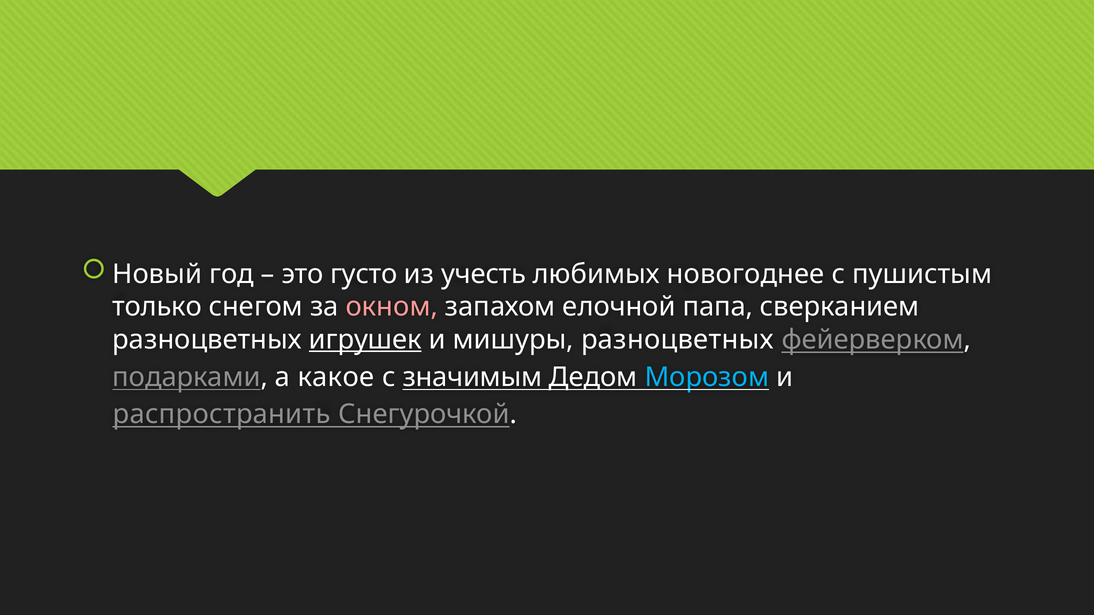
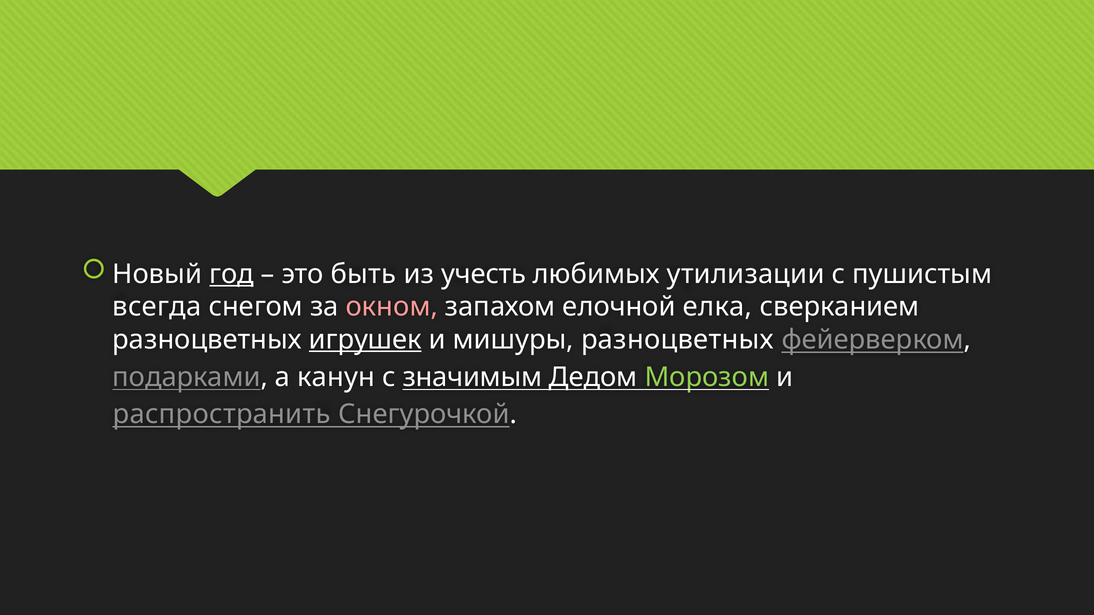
год underline: none -> present
густо: густо -> быть
новогоднее: новогоднее -> утилизации
только: только -> всегда
папа: папа -> елка
какое: какое -> канун
Морозом colour: light blue -> light green
